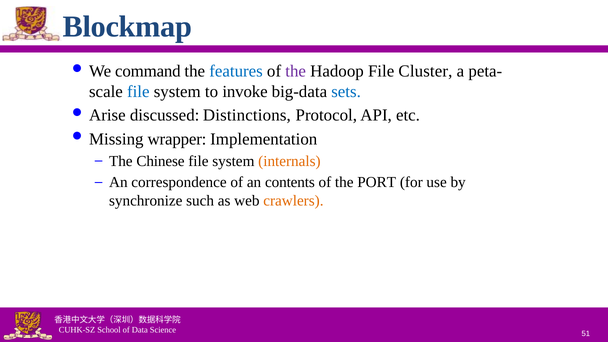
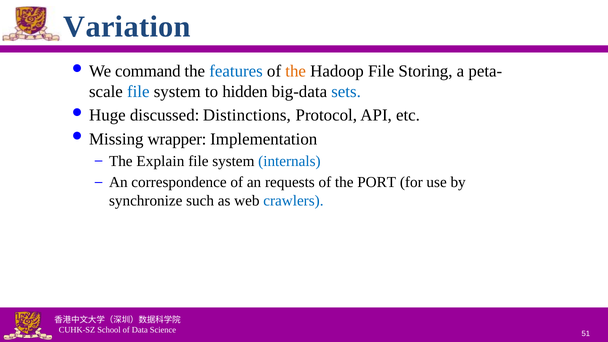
Blockmap: Blockmap -> Variation
the at (296, 71) colour: purple -> orange
Cluster: Cluster -> Storing
invoke: invoke -> hidden
Arise: Arise -> Huge
Chinese: Chinese -> Explain
internals colour: orange -> blue
contents: contents -> requests
crawlers colour: orange -> blue
